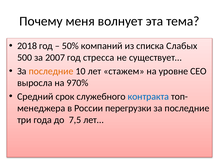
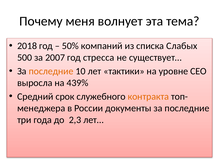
стажем: стажем -> тактики
970%: 970% -> 439%
контракта colour: blue -> orange
перегрузки: перегрузки -> документы
7,5: 7,5 -> 2,3
